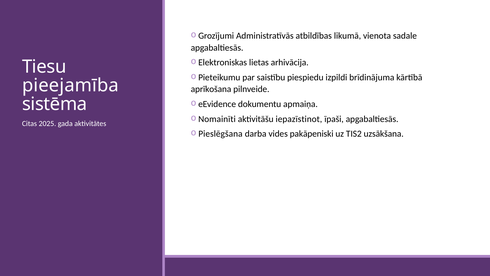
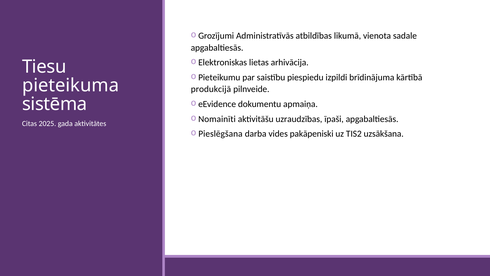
pieejamība: pieejamība -> pieteikuma
aprīkošana: aprīkošana -> produkcijā
iepazīstinot: iepazīstinot -> uzraudzības
